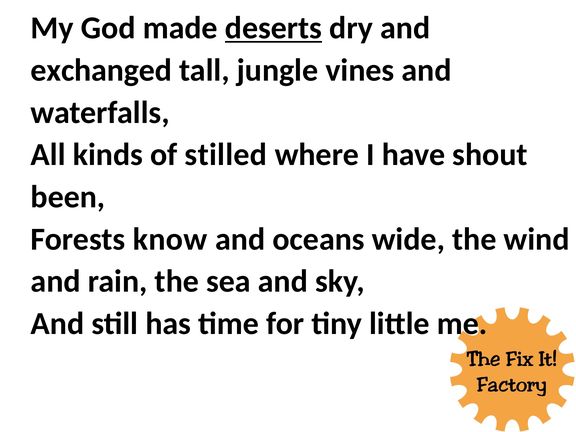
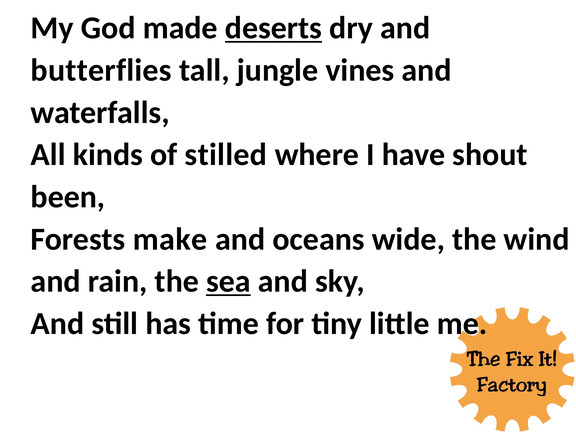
exchanged: exchanged -> butterflies
know: know -> make
sea underline: none -> present
